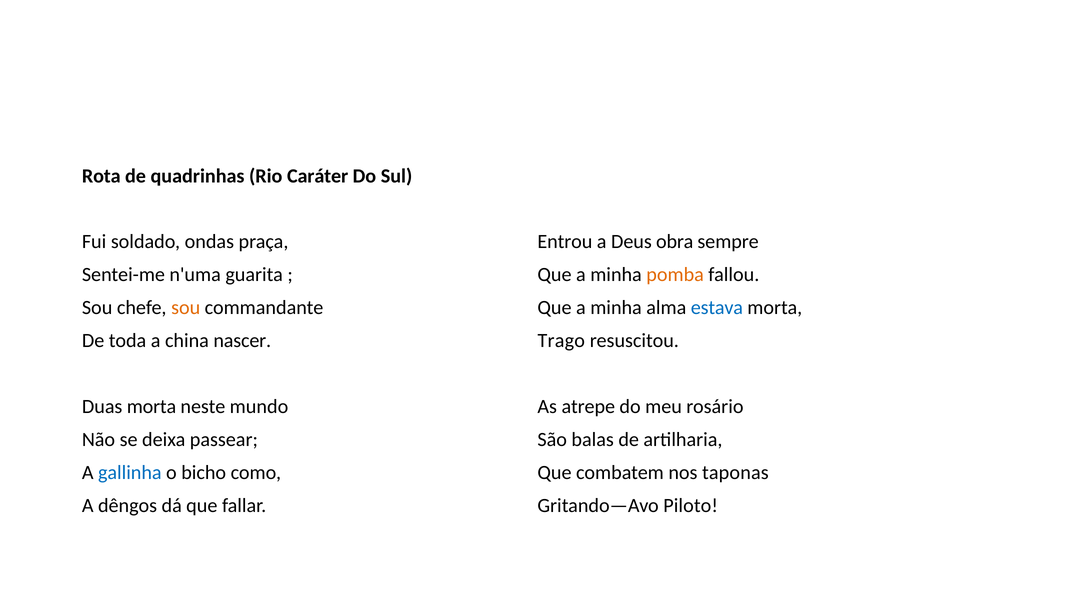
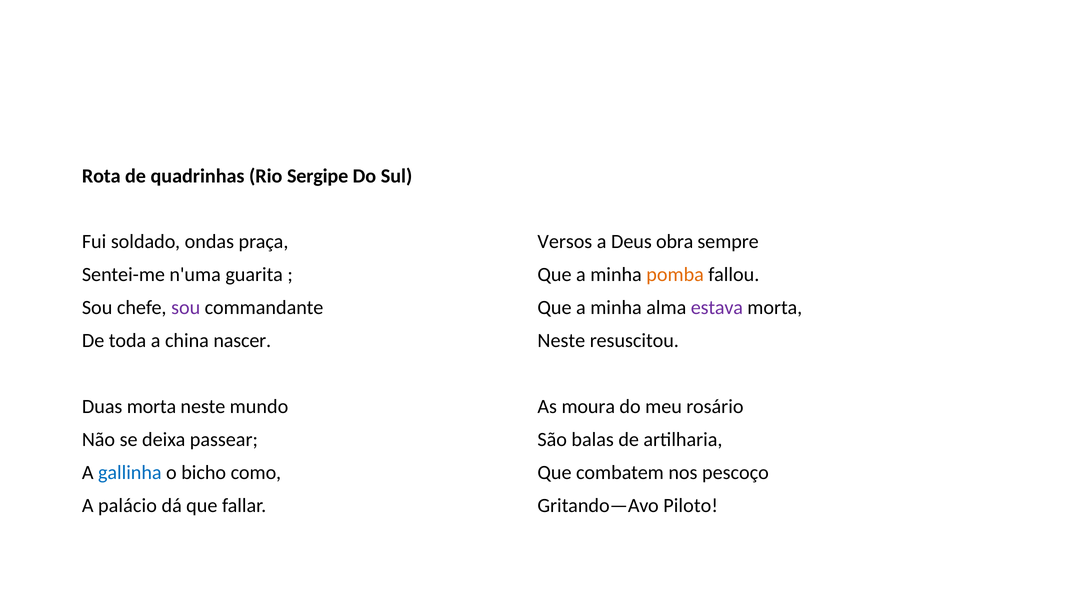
Caráter: Caráter -> Sergipe
Entrou: Entrou -> Versos
sou at (186, 308) colour: orange -> purple
estava colour: blue -> purple
Trago at (561, 341): Trago -> Neste
atrepe: atrepe -> moura
taponas: taponas -> pescoço
dêngos: dêngos -> palácio
